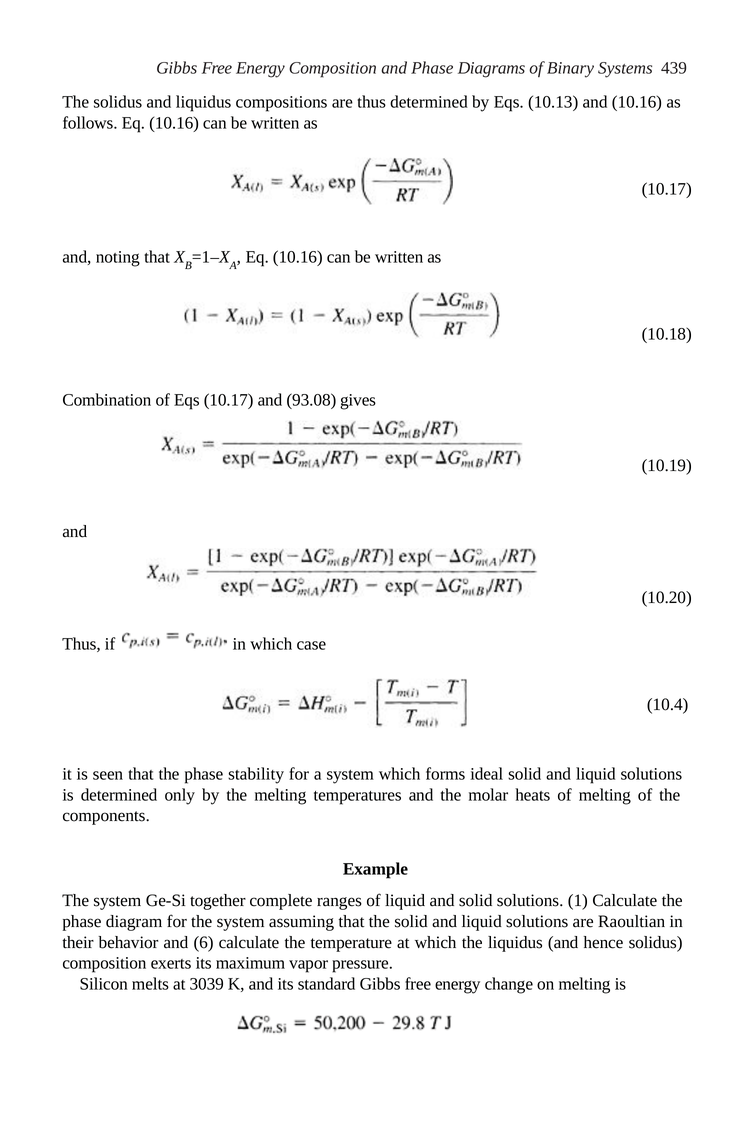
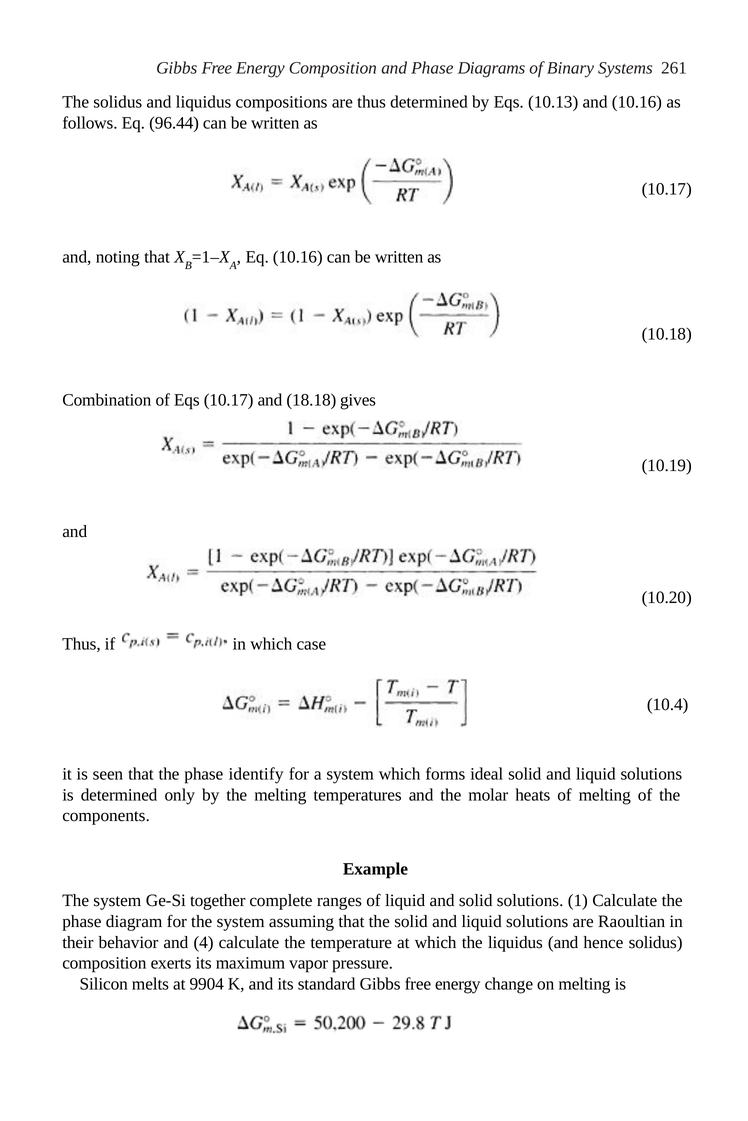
439: 439 -> 261
follows Eq 10.16: 10.16 -> 96.44
93.08: 93.08 -> 18.18
stability: stability -> identify
6: 6 -> 4
3039: 3039 -> 9904
